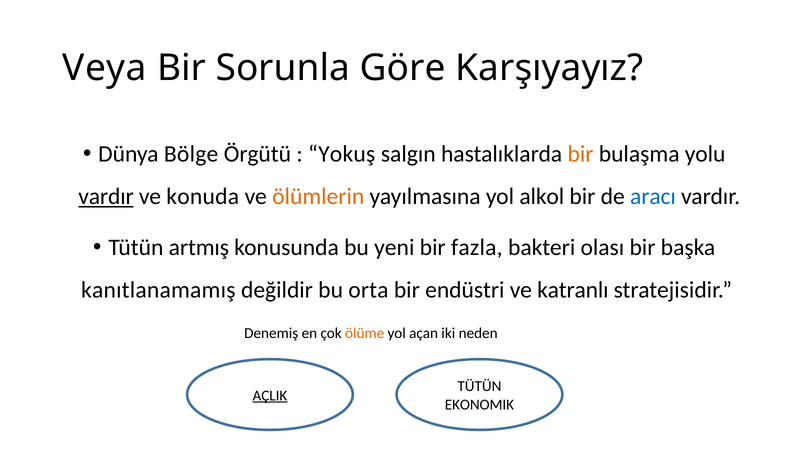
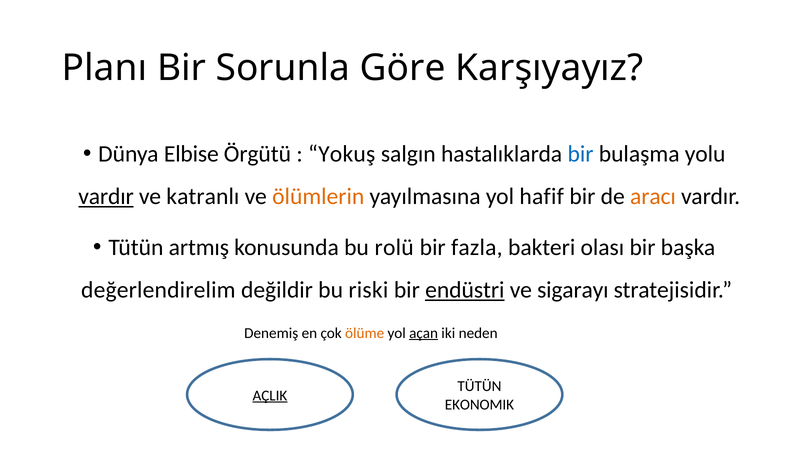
Veya: Veya -> Planı
Bölge: Bölge -> Elbise
bir at (581, 154) colour: orange -> blue
konuda: konuda -> katranlı
alkol: alkol -> hafif
aracı colour: blue -> orange
yeni: yeni -> rolü
kanıtlanamamış: kanıtlanamamış -> değerlendirelim
orta: orta -> riski
endüstri underline: none -> present
katranlı: katranlı -> sigarayı
açan underline: none -> present
